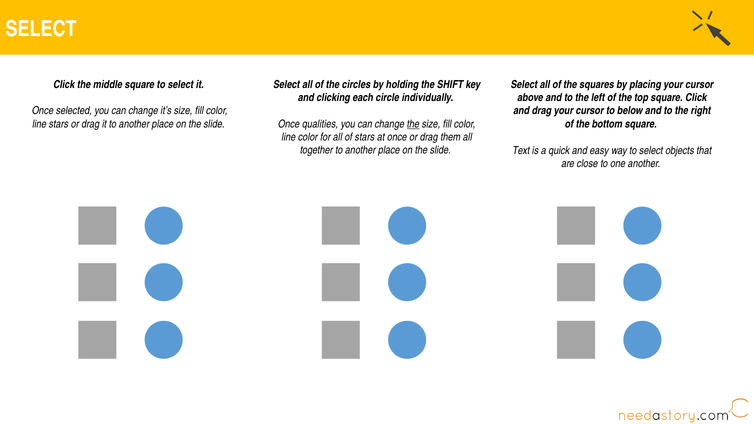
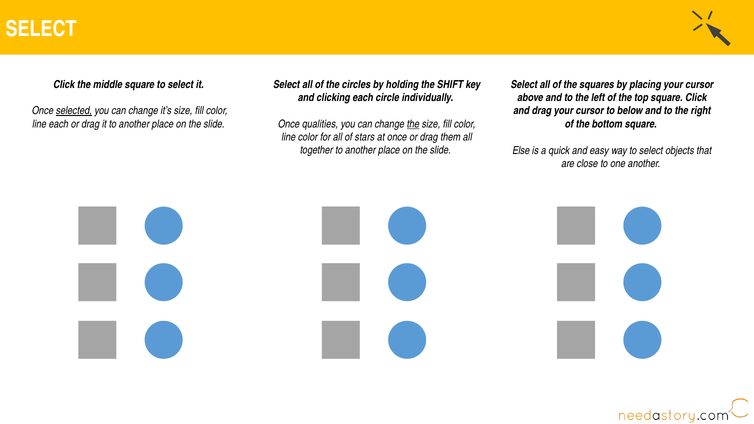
selected underline: none -> present
line stars: stars -> each
Text: Text -> Else
